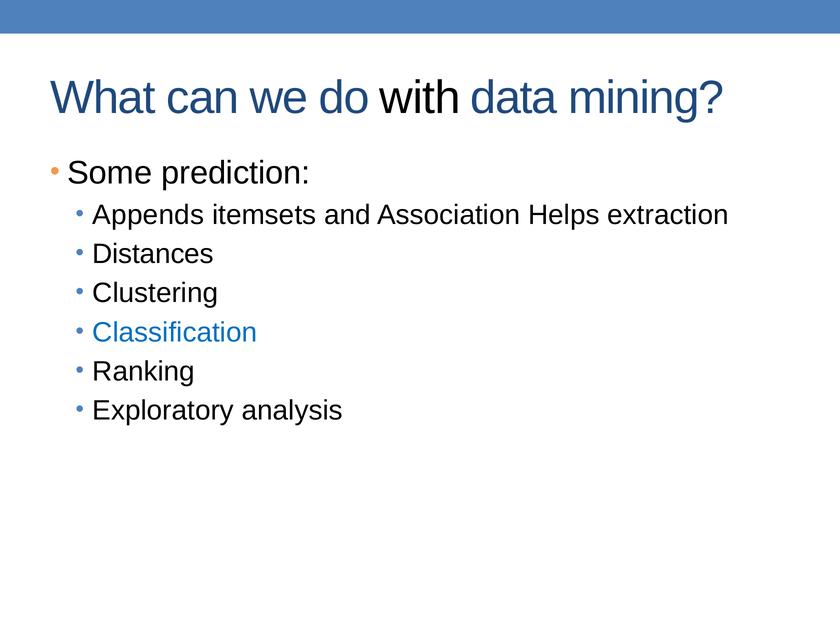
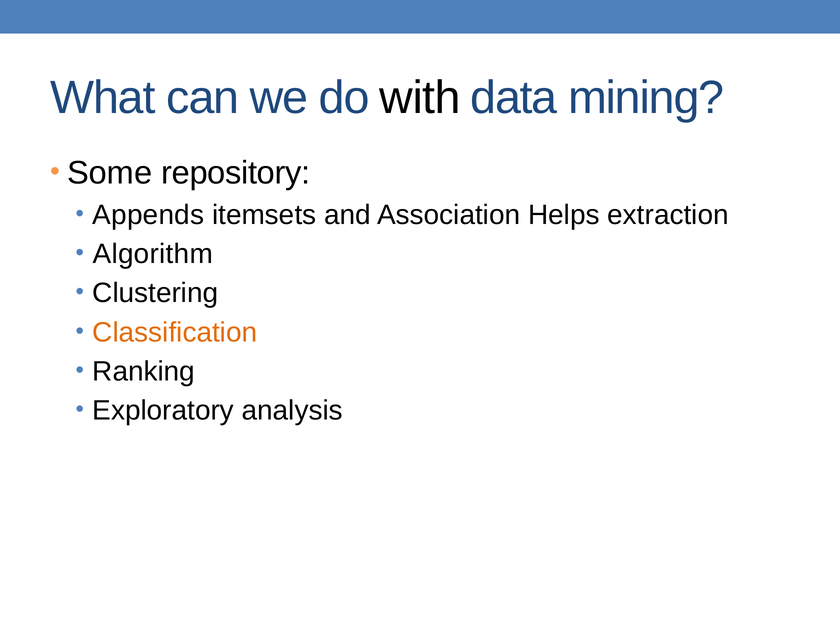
prediction: prediction -> repository
Distances: Distances -> Algorithm
Classification colour: blue -> orange
